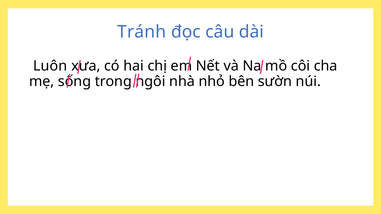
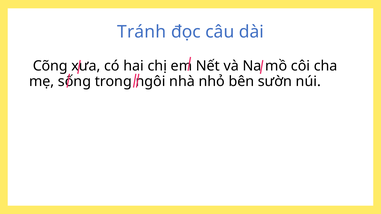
Luôn: Luôn -> Cõng
